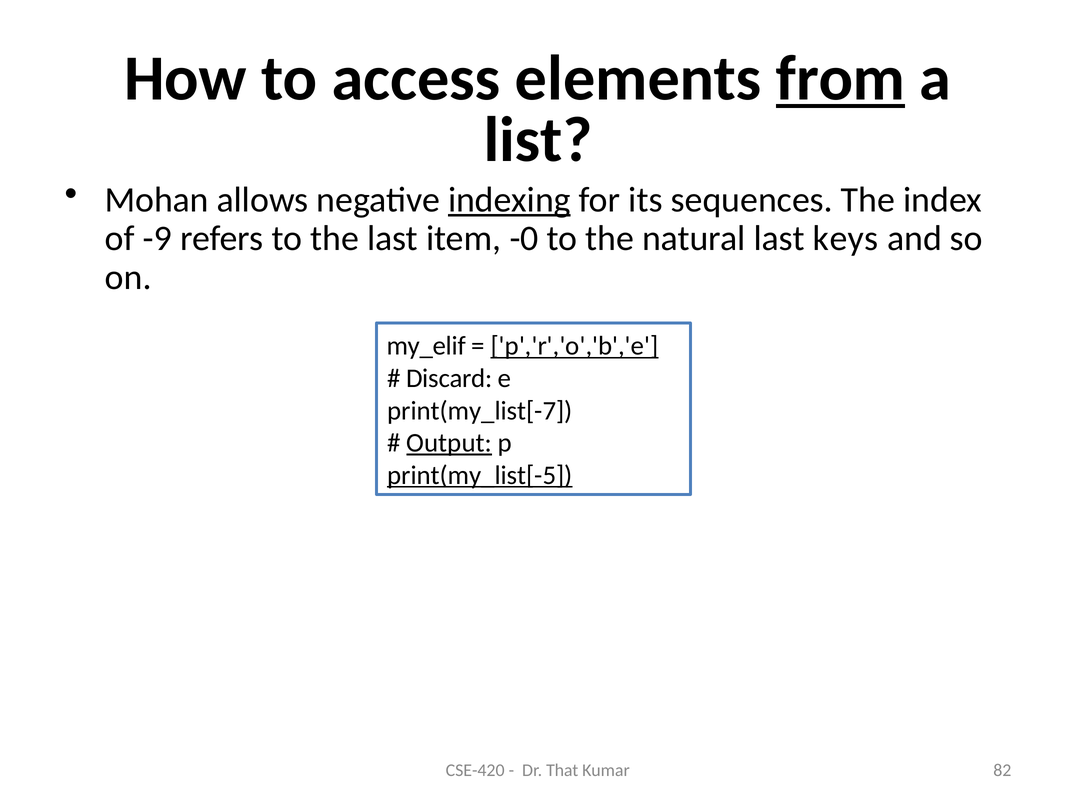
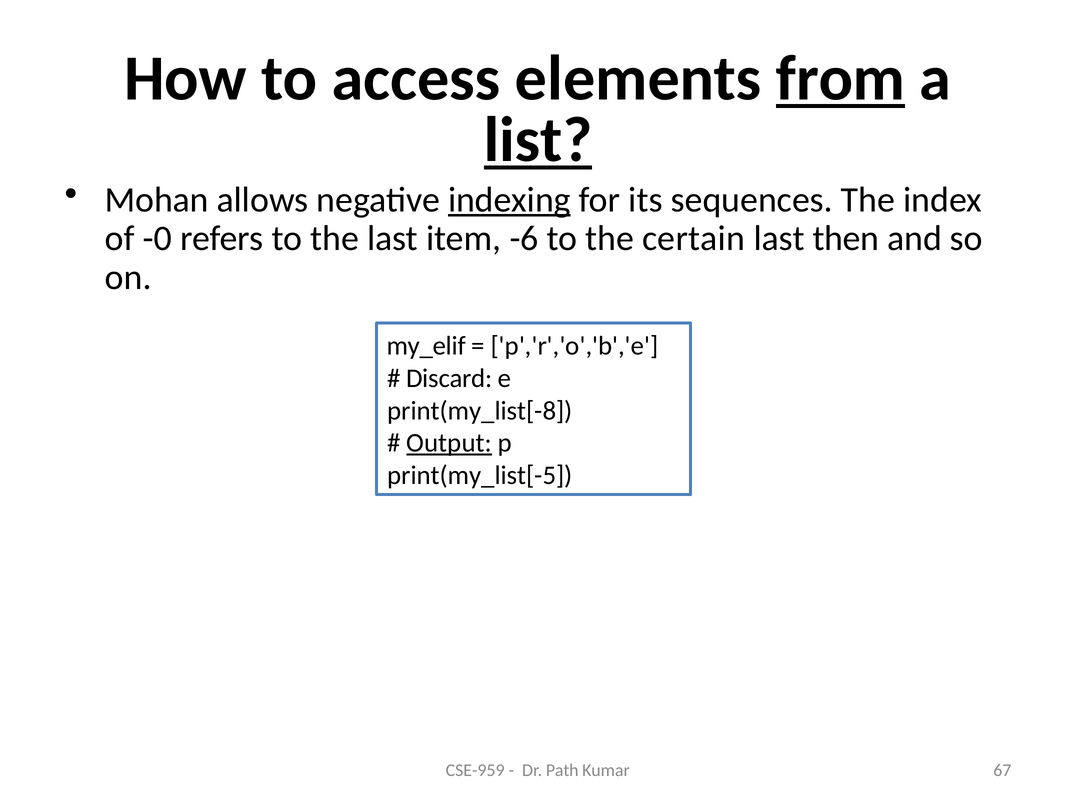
list underline: none -> present
-9: -9 -> -0
-0: -0 -> -6
natural: natural -> certain
keys: keys -> then
p','r','o','b','e underline: present -> none
print(my_list[-7: print(my_list[-7 -> print(my_list[-8
print(my_list[-5 underline: present -> none
CSE-420: CSE-420 -> CSE-959
That: That -> Path
82: 82 -> 67
